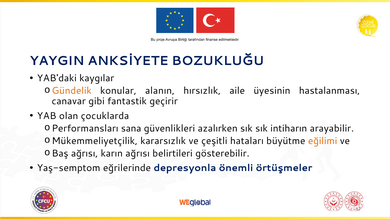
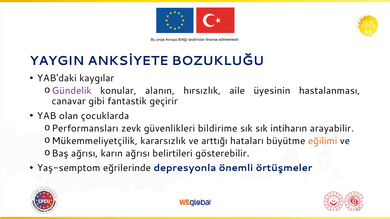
Gündelik colour: orange -> purple
sana: sana -> zevk
azalırken: azalırken -> bildirime
çeşitli: çeşitli -> arttığı
